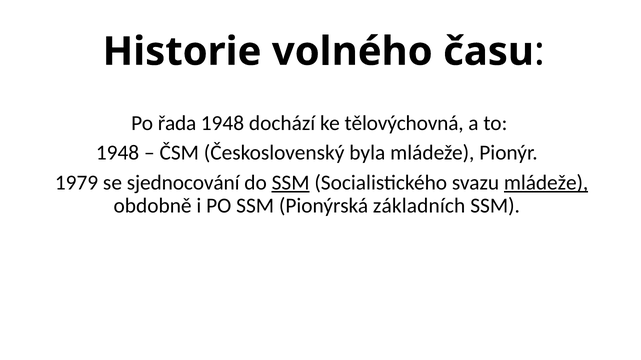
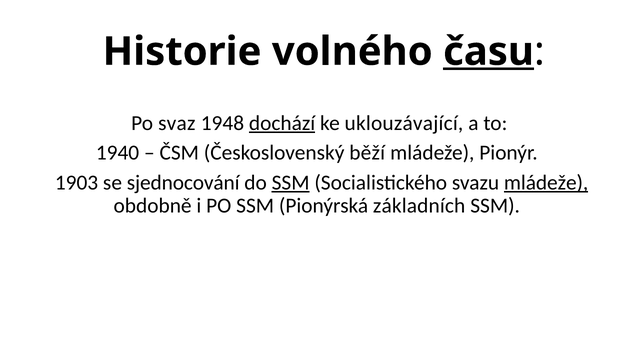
času underline: none -> present
řada: řada -> svaz
dochází underline: none -> present
tělovýchovná: tělovýchovná -> uklouzávající
1948 at (118, 153): 1948 -> 1940
byla: byla -> běží
1979: 1979 -> 1903
